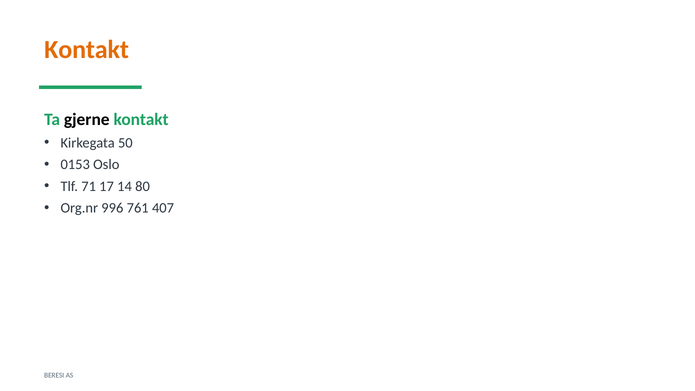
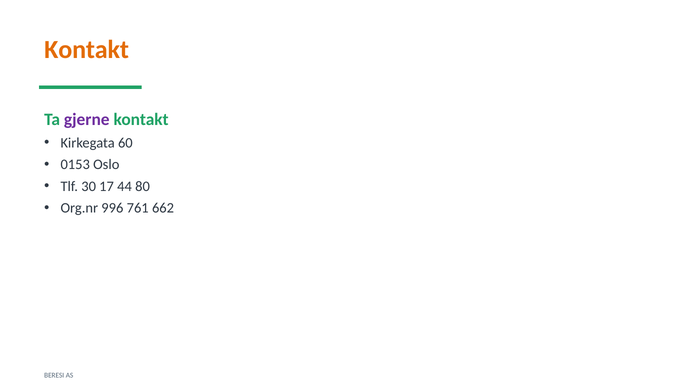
gjerne colour: black -> purple
50: 50 -> 60
71: 71 -> 30
14: 14 -> 44
407: 407 -> 662
